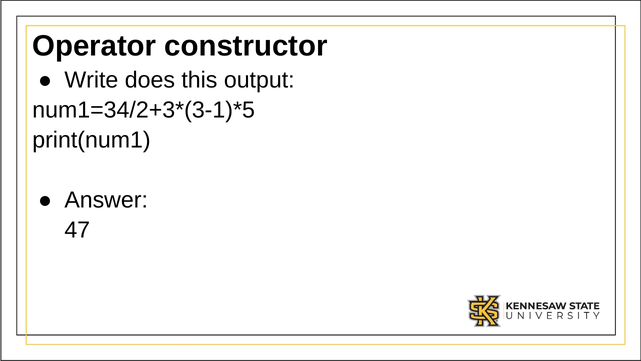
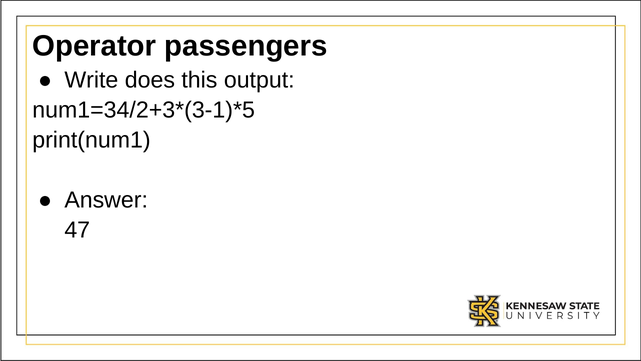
constructor: constructor -> passengers
